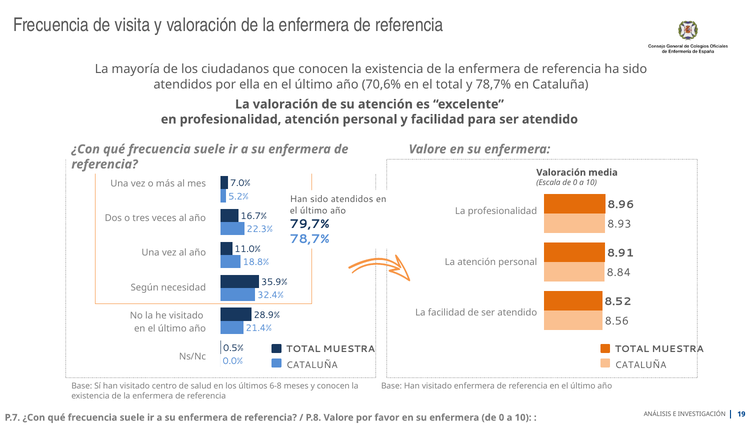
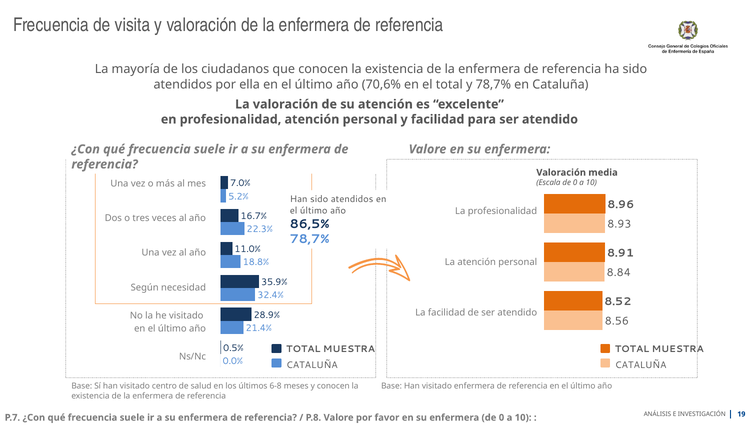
79,7%: 79,7% -> 86,5%
